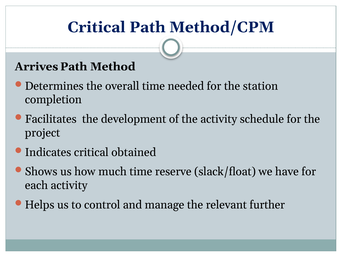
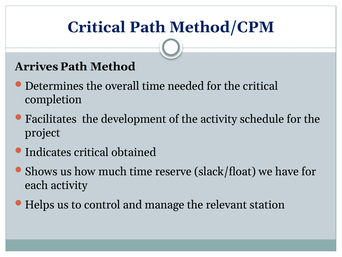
the station: station -> critical
further: further -> station
